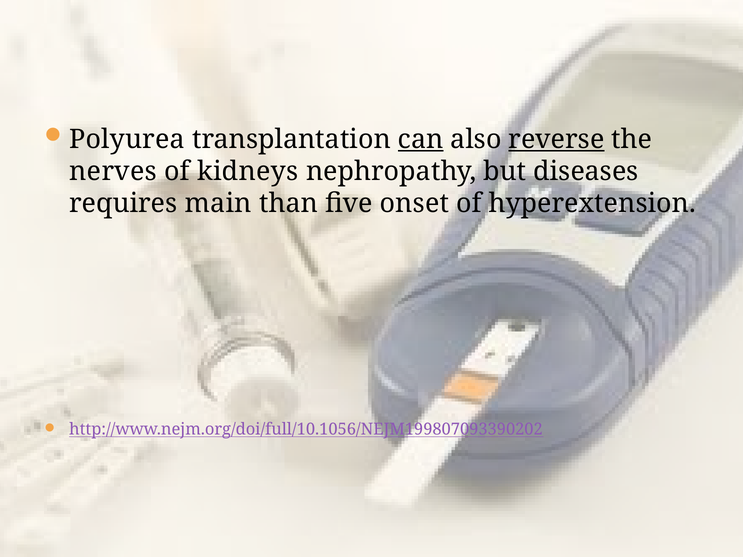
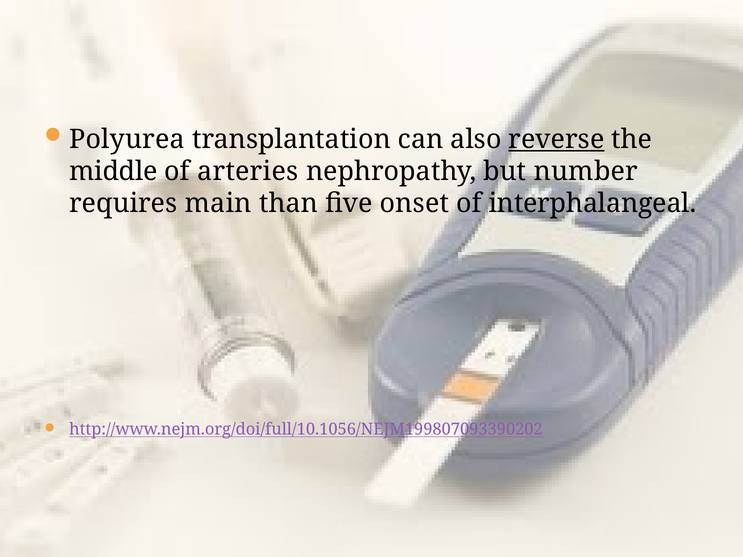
can underline: present -> none
nerves: nerves -> middle
kidneys: kidneys -> arteries
diseases: diseases -> number
hyperextension: hyperextension -> interphalangeal
